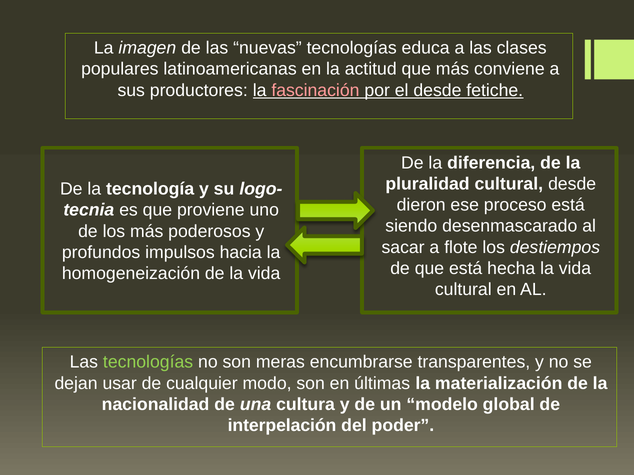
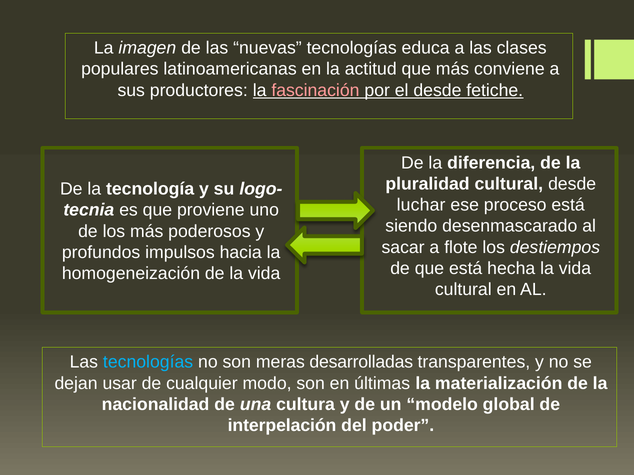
dieron: dieron -> luchar
tecnologías at (148, 363) colour: light green -> light blue
encumbrarse: encumbrarse -> desarrolladas
